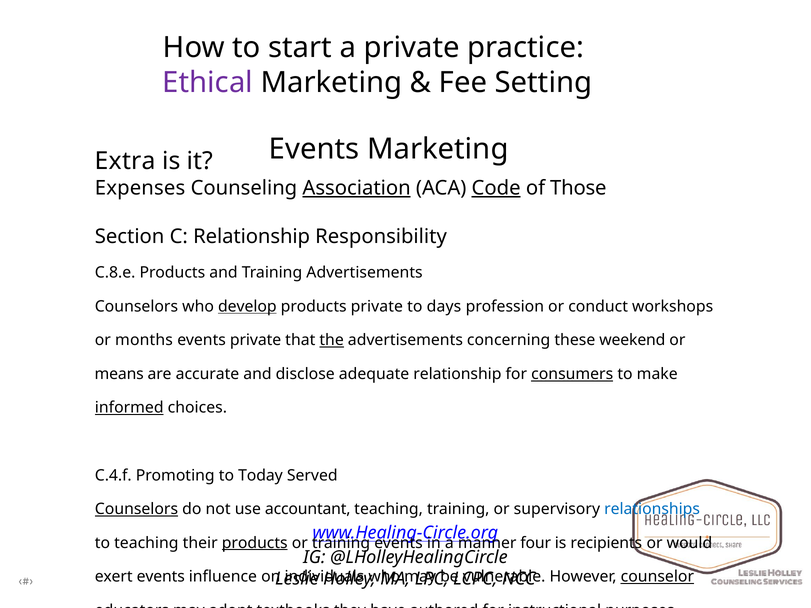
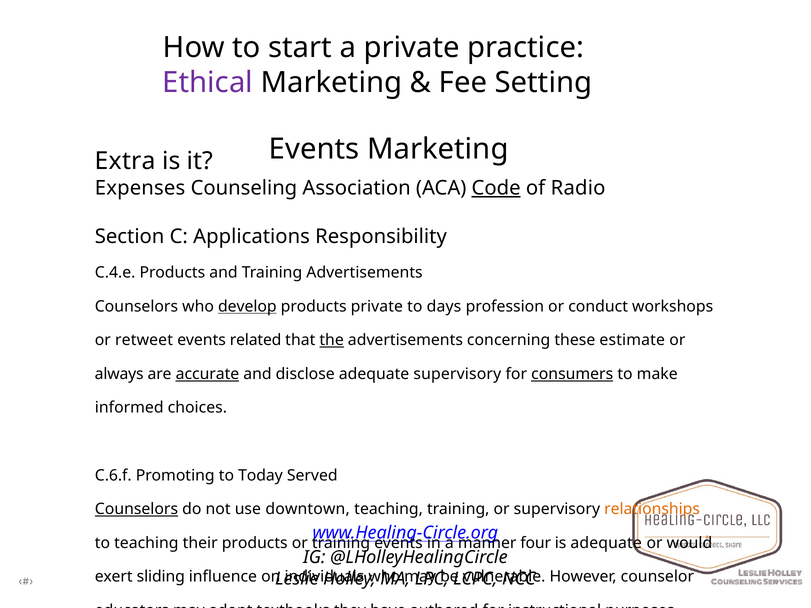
Association underline: present -> none
Those: Those -> Radio
C Relationship: Relationship -> Applications
C.8.e: C.8.e -> C.4.e
months: months -> retweet
events private: private -> related
weekend: weekend -> estimate
means: means -> always
accurate underline: none -> present
adequate relationship: relationship -> supervisory
informed underline: present -> none
C.4.f: C.4.f -> C.6.f
accountant: accountant -> downtown
relationships colour: blue -> orange
products at (255, 543) underline: present -> none
is recipients: recipients -> adequate
exert events: events -> sliding
counselor underline: present -> none
